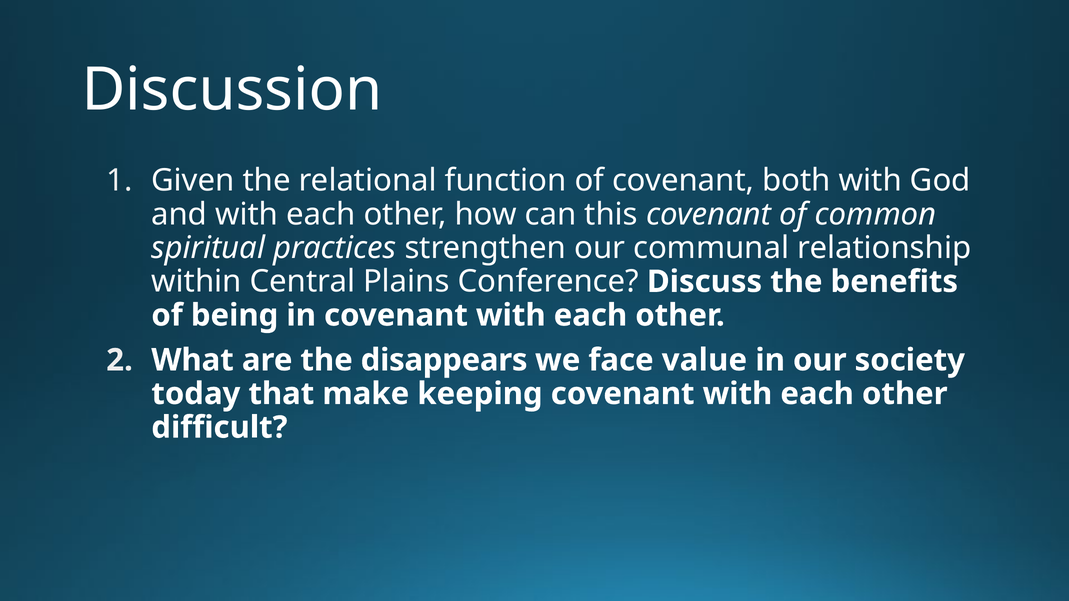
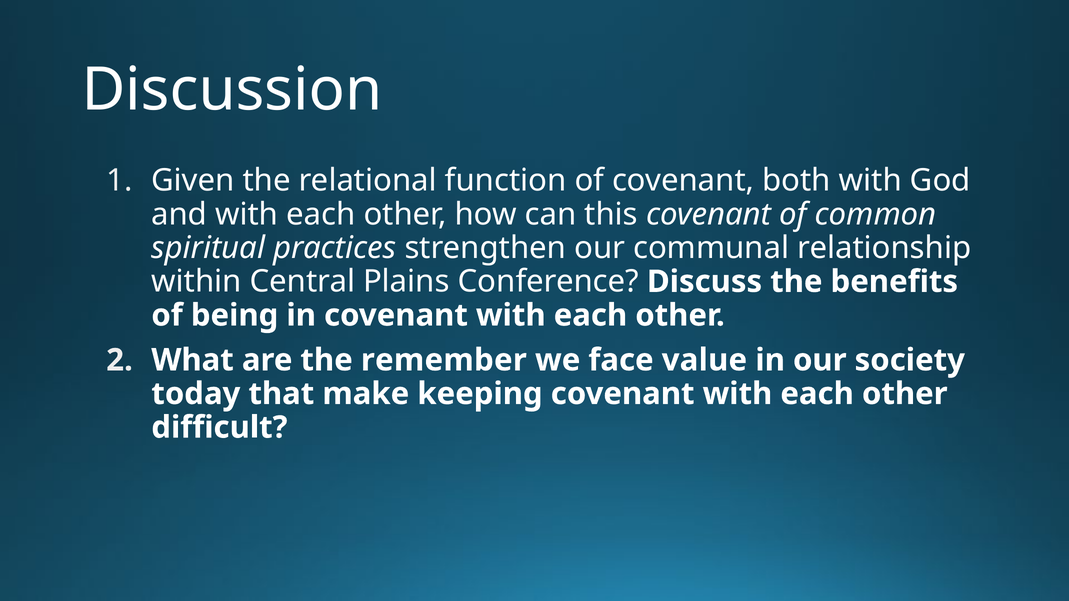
disappears: disappears -> remember
